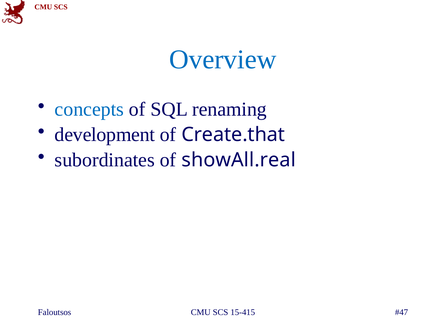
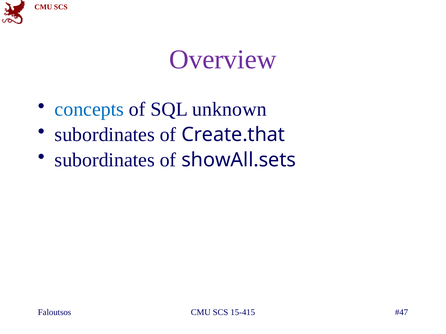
Overview colour: blue -> purple
renaming: renaming -> unknown
development at (105, 135): development -> subordinates
showAll.real: showAll.real -> showAll.sets
